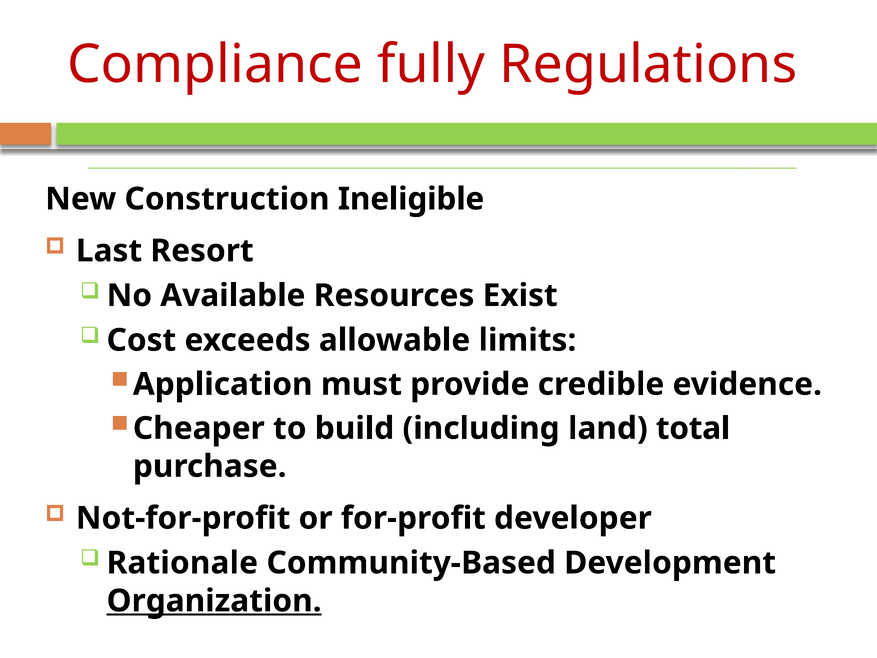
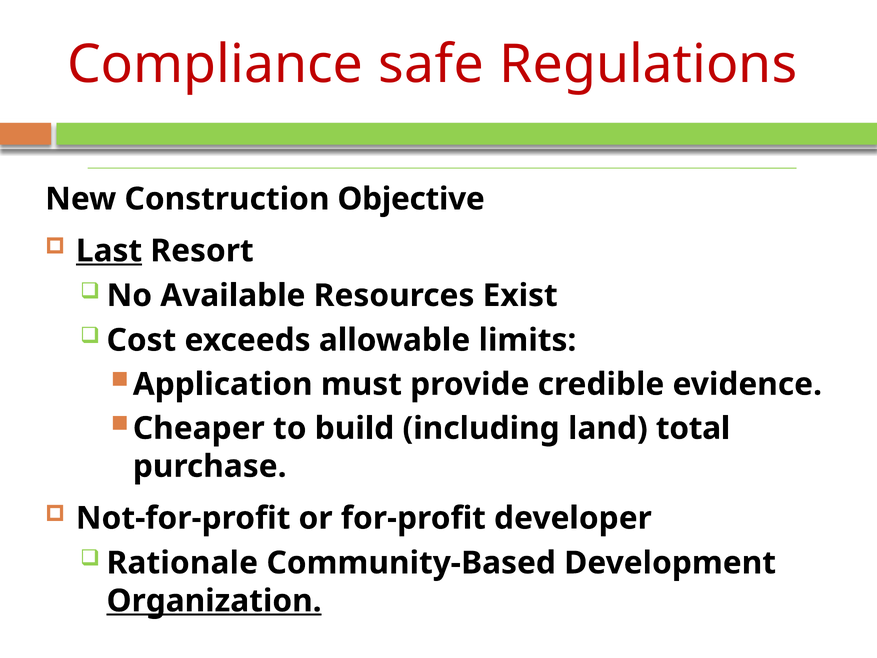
fully: fully -> safe
Ineligible: Ineligible -> Objective
Last underline: none -> present
